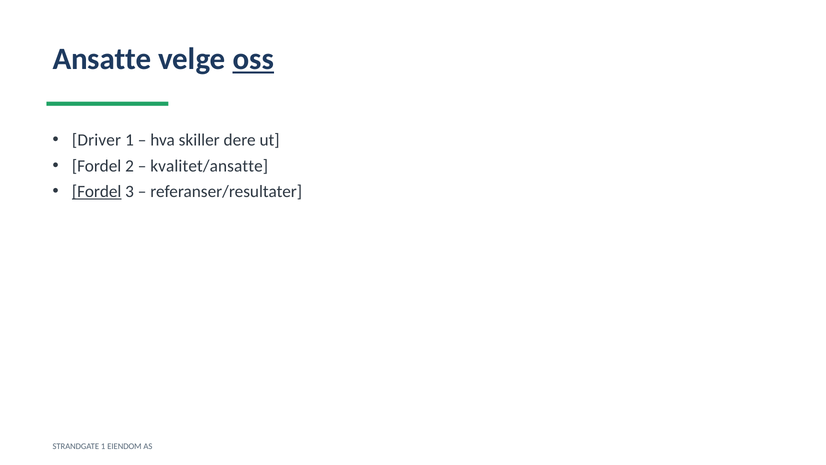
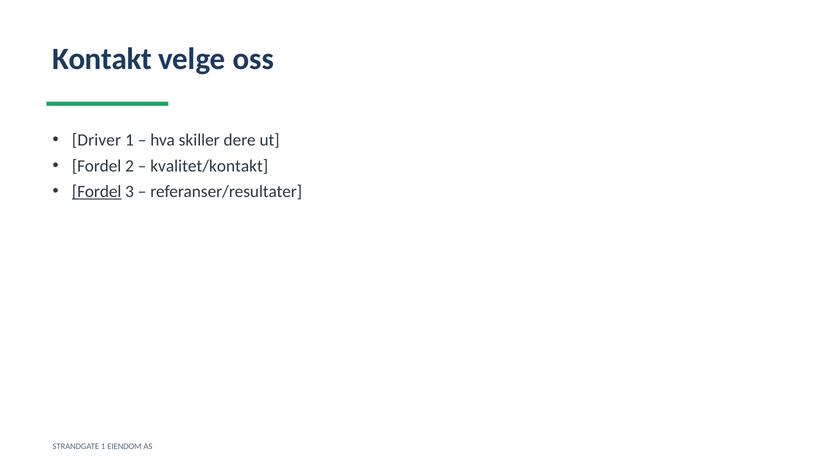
Ansatte: Ansatte -> Kontakt
oss underline: present -> none
kvalitet/ansatte: kvalitet/ansatte -> kvalitet/kontakt
